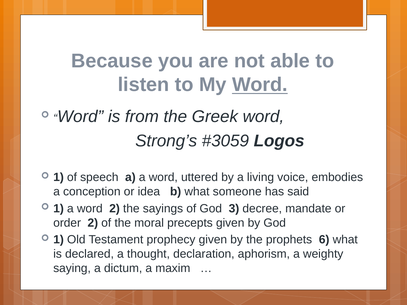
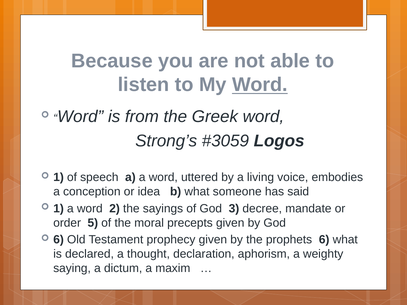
order 2: 2 -> 5
1 at (59, 240): 1 -> 6
